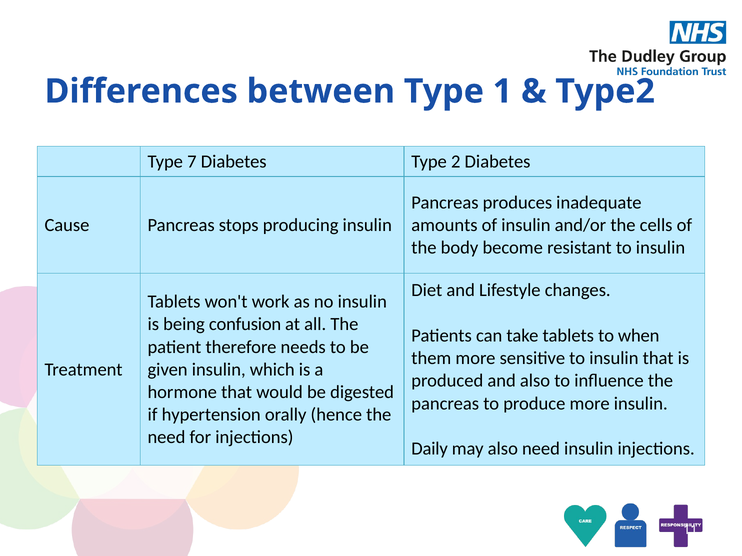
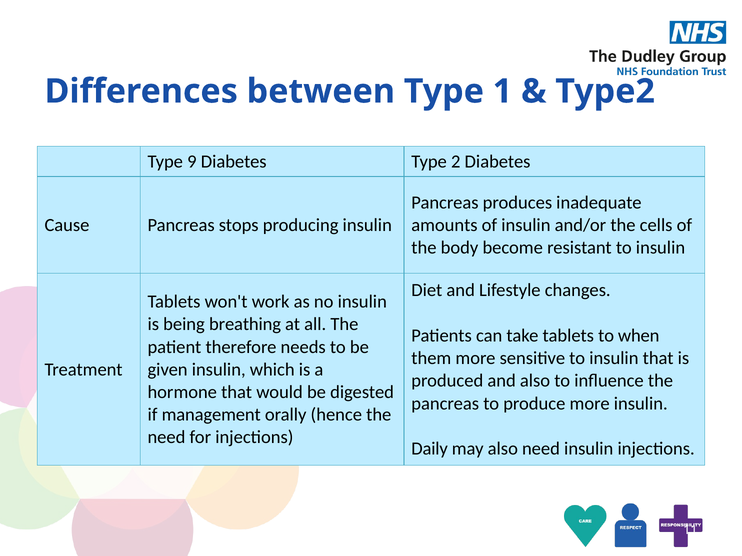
7: 7 -> 9
confusion: confusion -> breathing
hypertension: hypertension -> management
